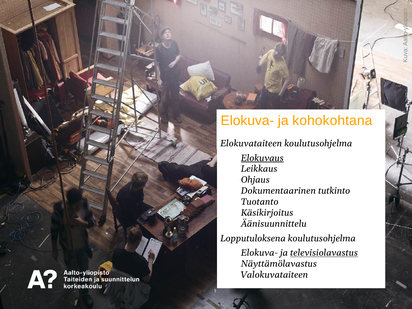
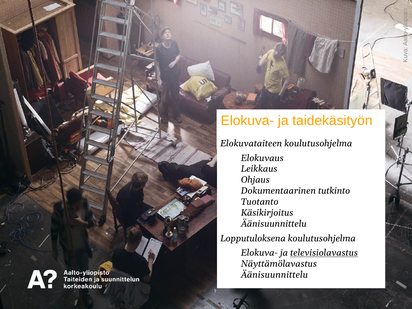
kohokohtana: kohokohtana -> taidekäsityön
Elokuvaus underline: present -> none
Valokuvataiteen at (274, 275): Valokuvataiteen -> Äänisuunnittelu
